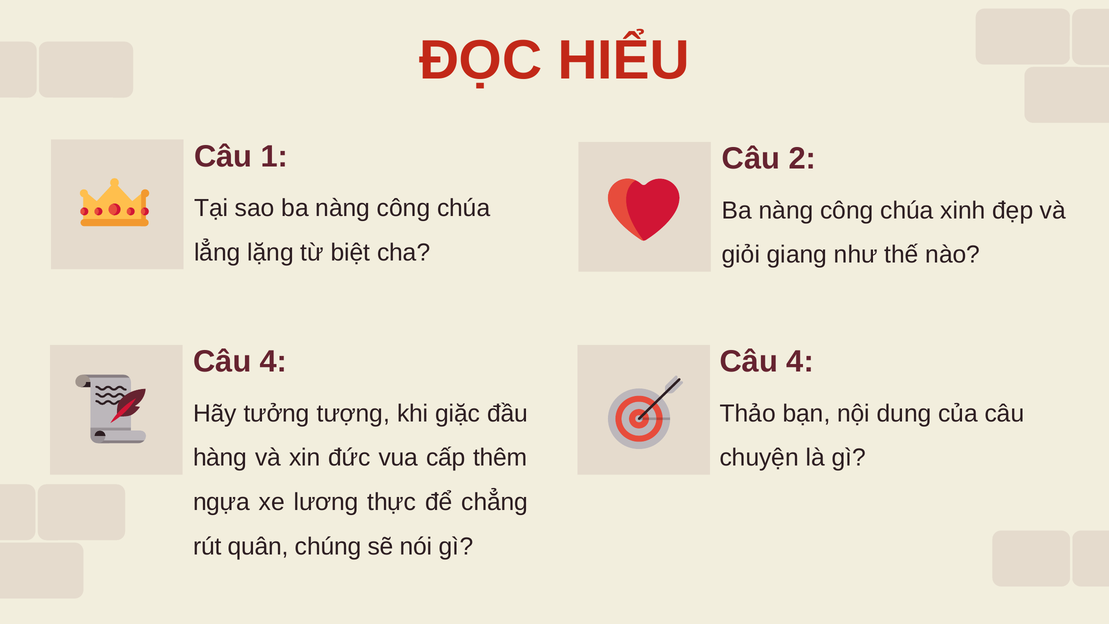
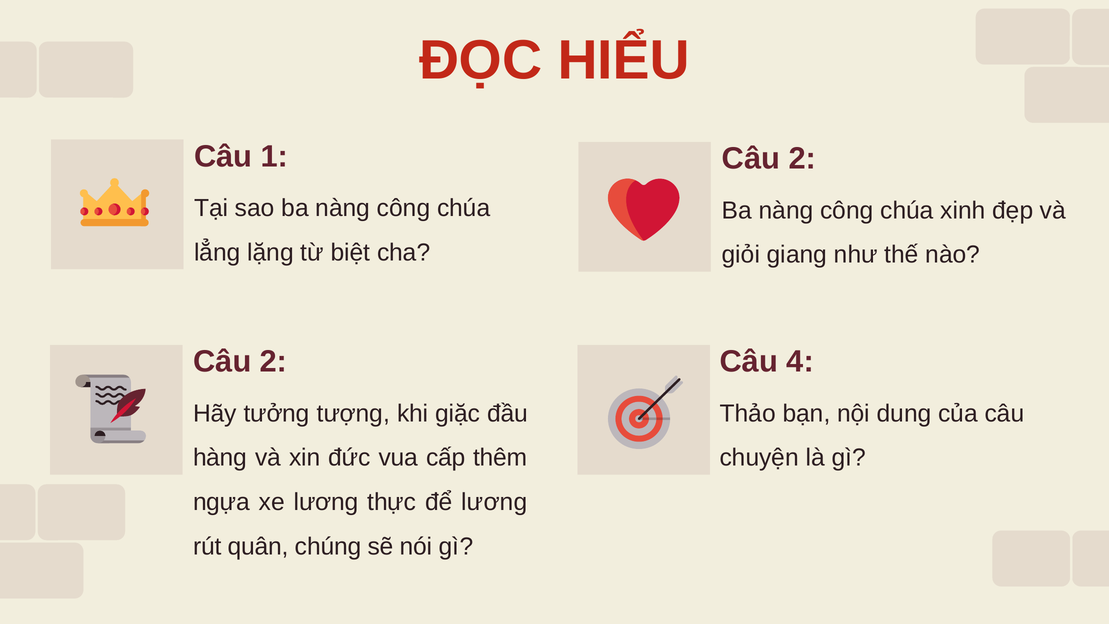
4 at (274, 362): 4 -> 2
để chẳng: chẳng -> lương
